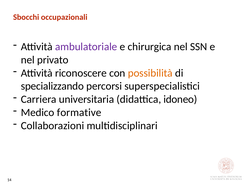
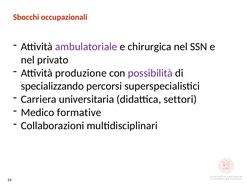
riconoscere: riconoscere -> produzione
possibilità colour: orange -> purple
idoneo: idoneo -> settori
